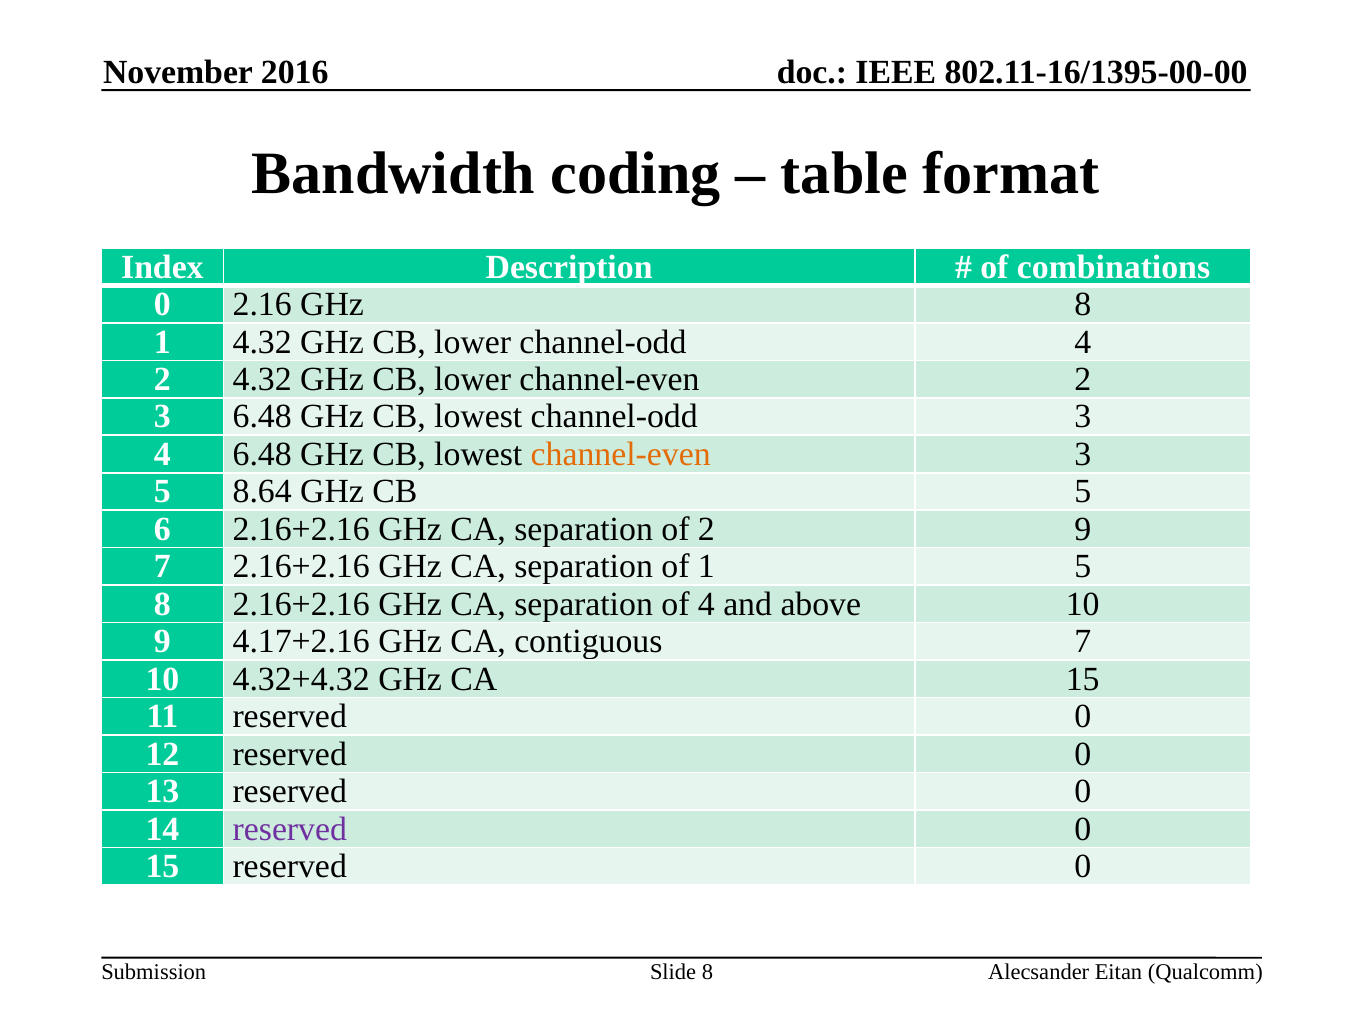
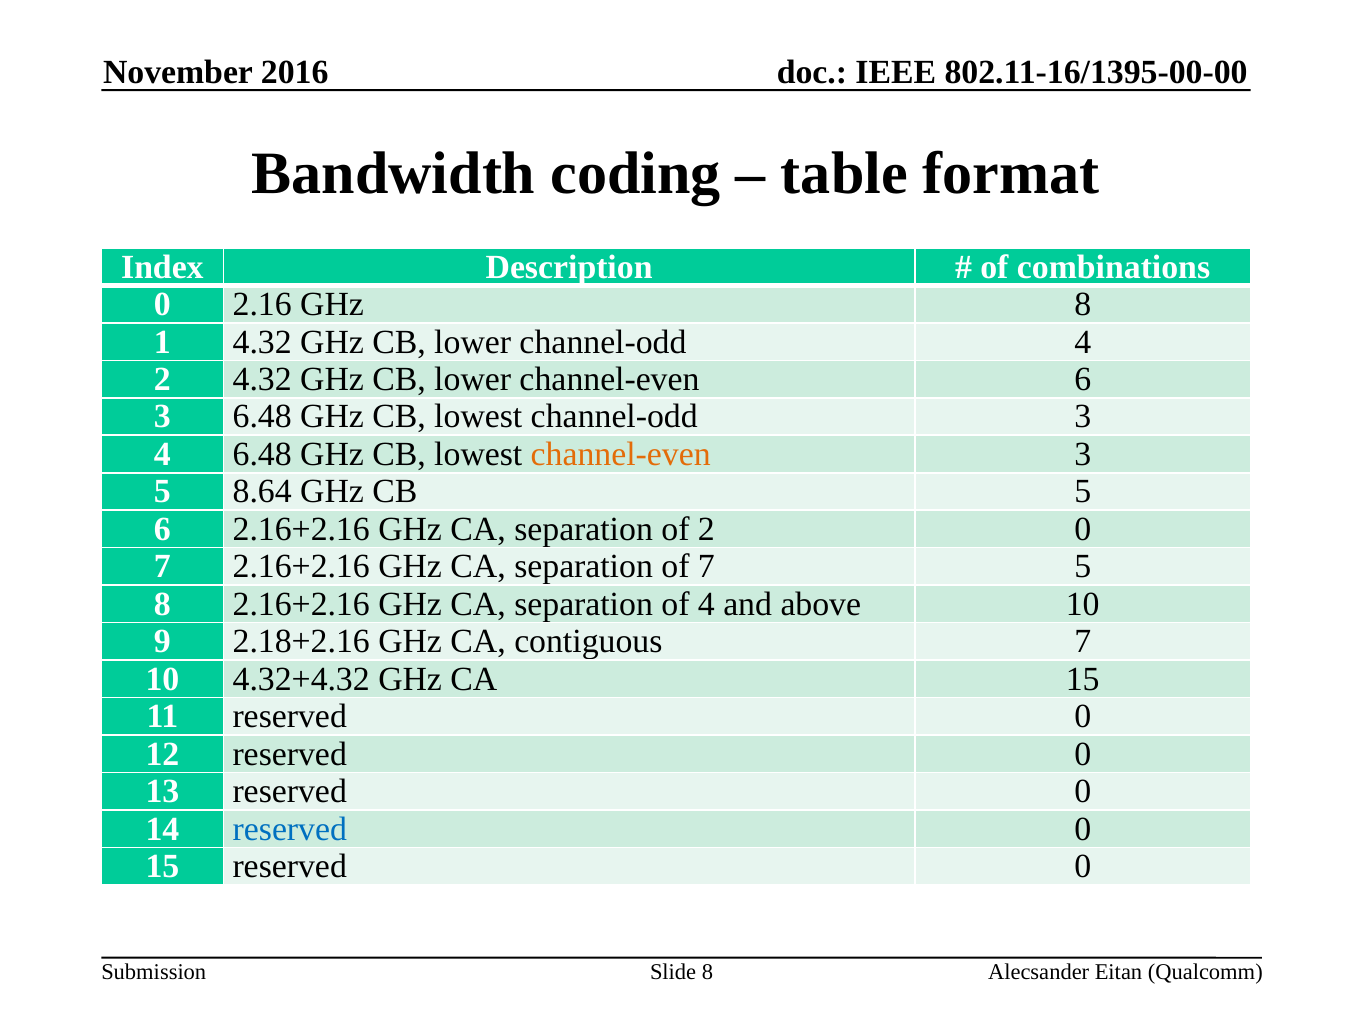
channel-even 2: 2 -> 6
2 9: 9 -> 0
of 1: 1 -> 7
4.17+2.16: 4.17+2.16 -> 2.18+2.16
reserved at (290, 829) colour: purple -> blue
